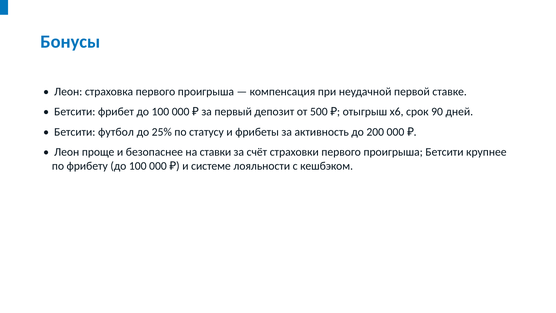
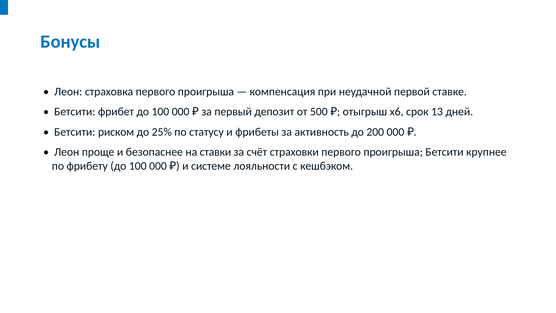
90: 90 -> 13
футбол: футбол -> риском
